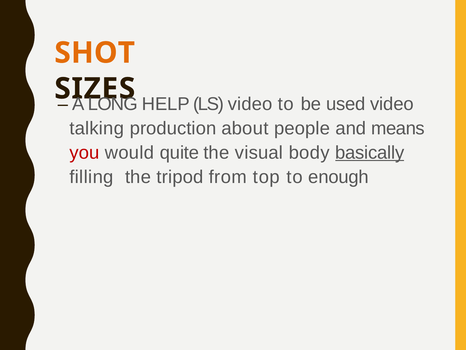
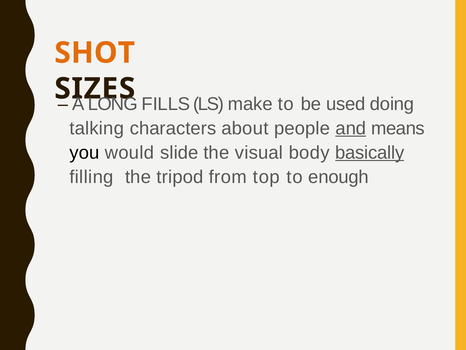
HELP: HELP -> FILLS
LS video: video -> make
used video: video -> doing
production: production -> characters
and underline: none -> present
you colour: red -> black
quite: quite -> slide
